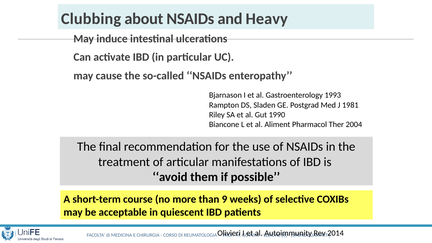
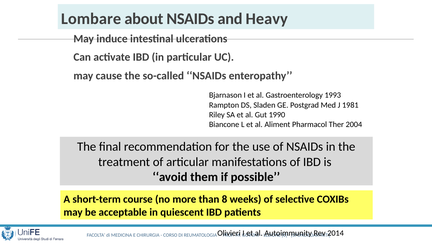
Clubbing: Clubbing -> Lombare
9: 9 -> 8
